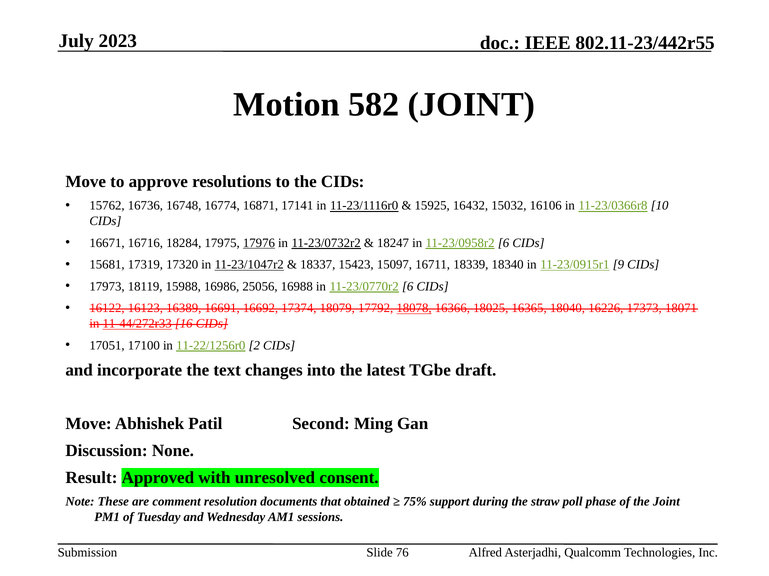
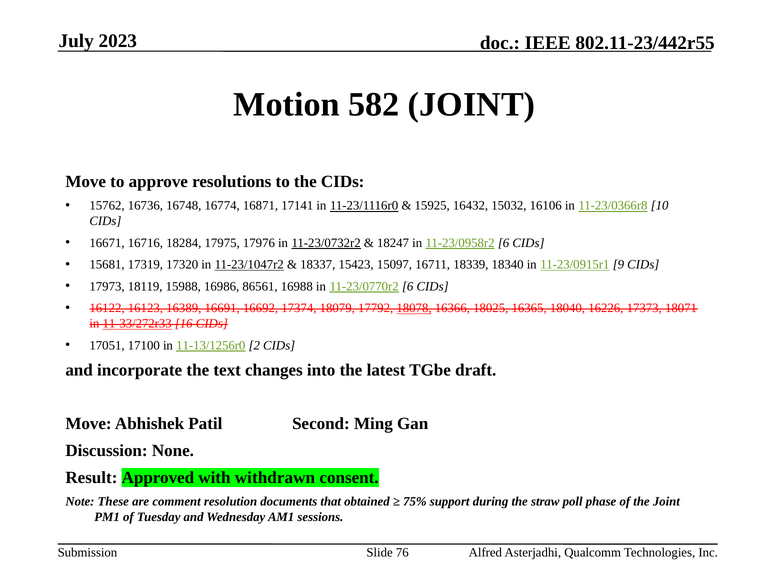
17976 underline: present -> none
25056: 25056 -> 86561
11-44/272r33: 11-44/272r33 -> 11-33/272r33
11-22/1256r0: 11-22/1256r0 -> 11-13/1256r0
unresolved: unresolved -> withdrawn
